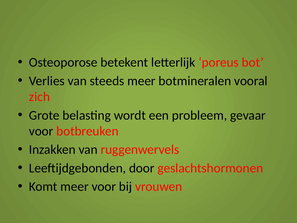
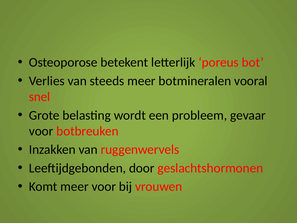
zich: zich -> snel
